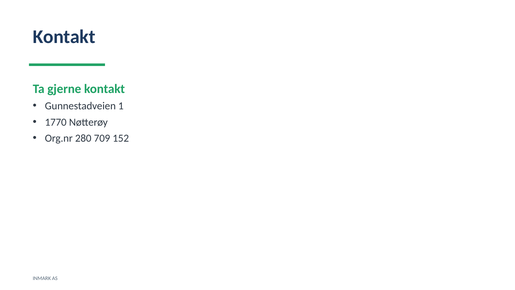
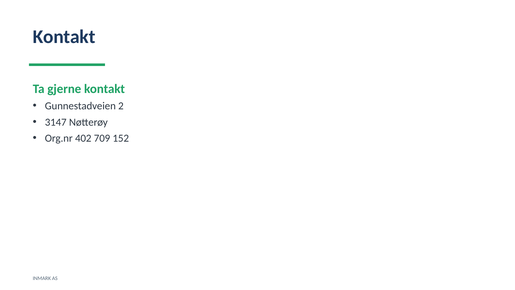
1: 1 -> 2
1770: 1770 -> 3147
280: 280 -> 402
